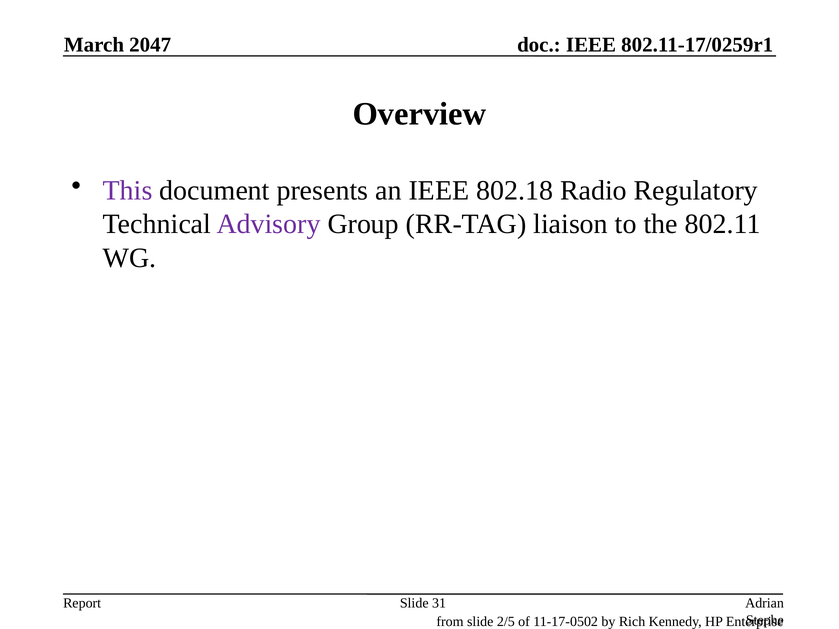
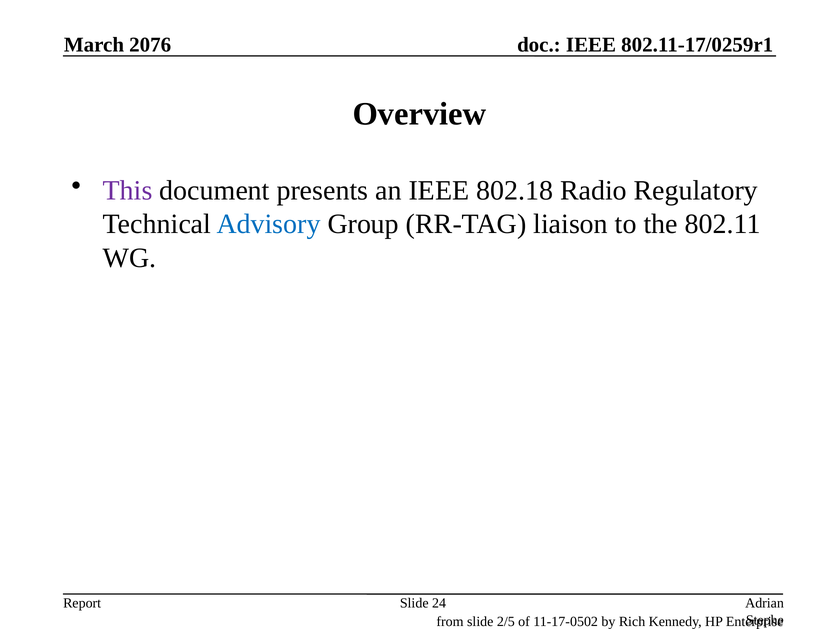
2047: 2047 -> 2076
Advisory colour: purple -> blue
31: 31 -> 24
